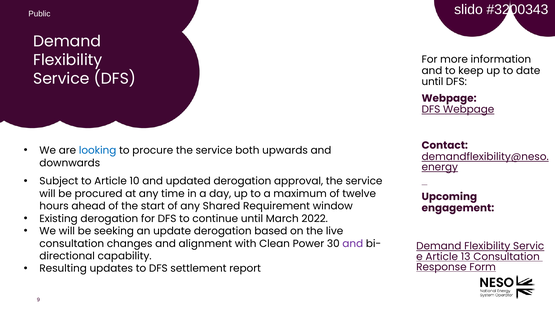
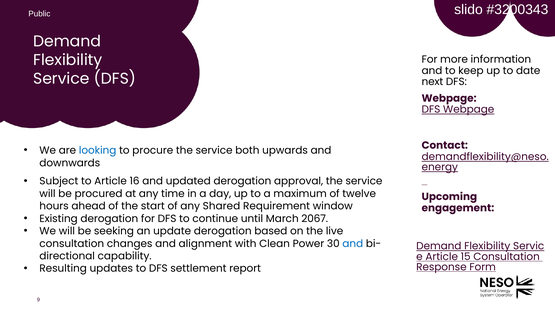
until at (432, 82): until -> next
10: 10 -> 16
2022: 2022 -> 2067
and at (353, 244) colour: purple -> blue
13: 13 -> 15
